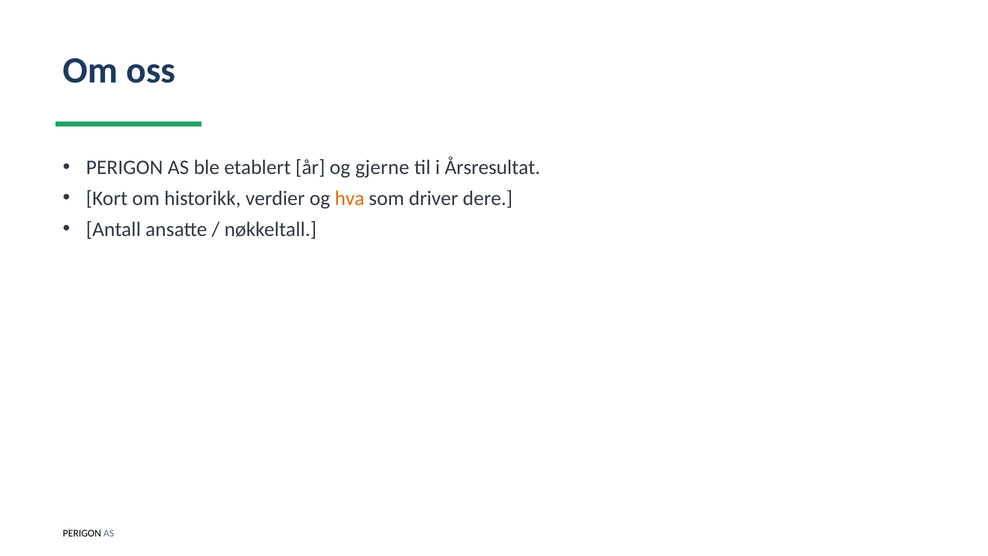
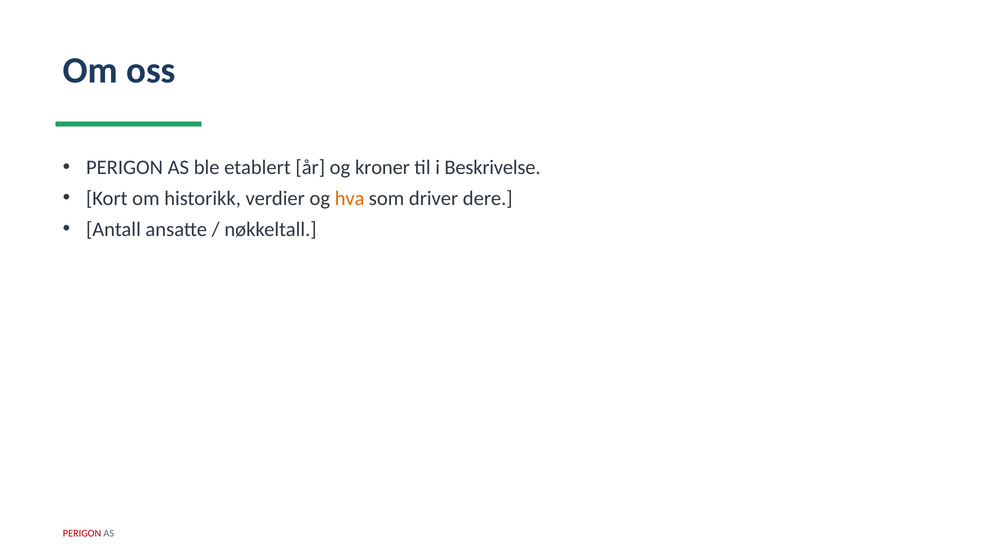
gjerne: gjerne -> kroner
Årsresultat: Årsresultat -> Beskrivelse
PERIGON at (82, 533) colour: black -> red
